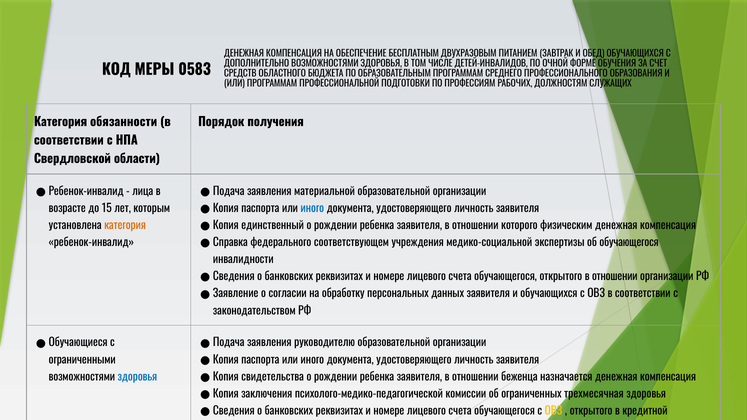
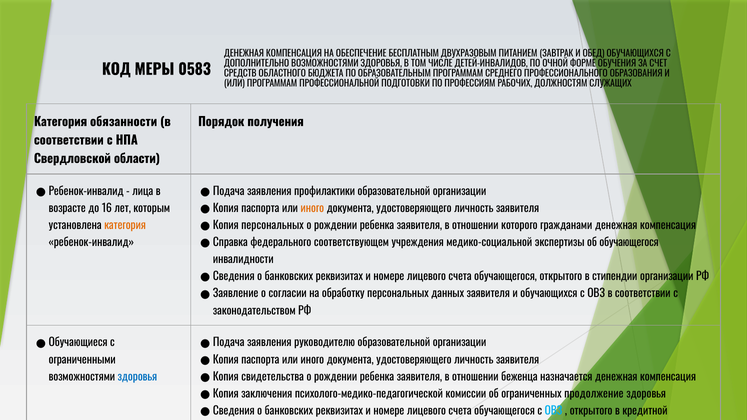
материальной: материальной -> профилактики
иного at (312, 209) colour: blue -> orange
15: 15 -> 16
единственный at (273, 226): единственный -> персональных
физическим: физическим -> гражданами
открытого в отношении: отношении -> стипендии
трехмесячная: трехмесячная -> продолжение
ОВЗ at (554, 411) colour: yellow -> light blue
